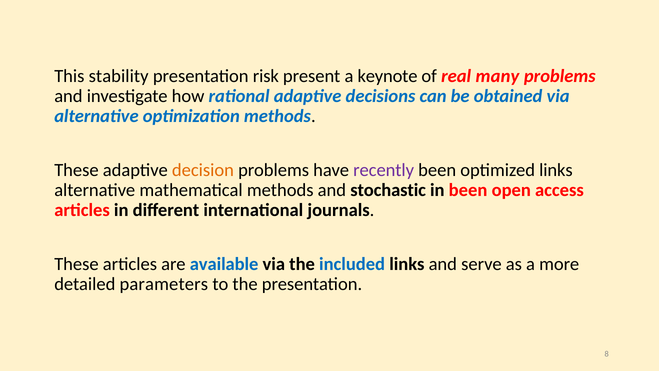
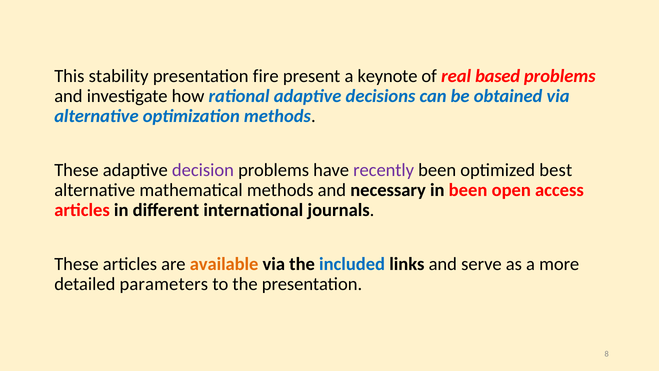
risk: risk -> fire
many: many -> based
decision colour: orange -> purple
optimized links: links -> best
stochastic: stochastic -> necessary
available colour: blue -> orange
